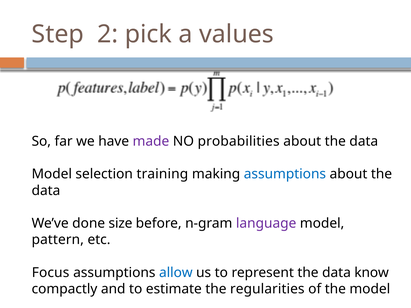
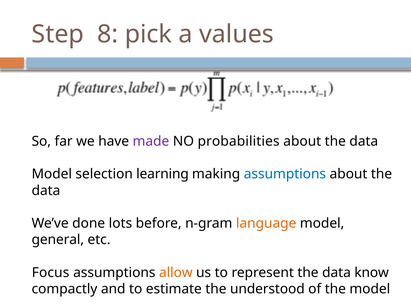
2: 2 -> 8
training: training -> learning
size: size -> lots
language colour: purple -> orange
pattern: pattern -> general
allow colour: blue -> orange
regularities: regularities -> understood
